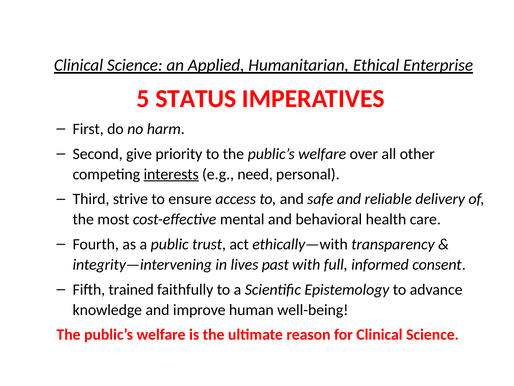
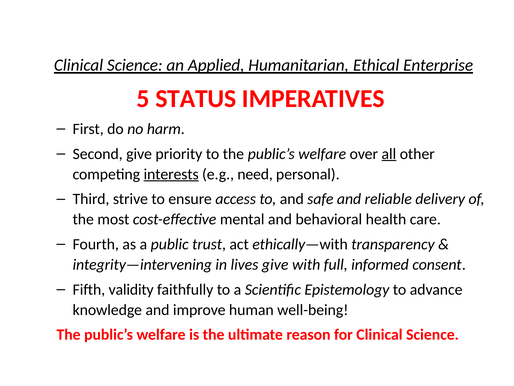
all underline: none -> present
lives past: past -> give
trained: trained -> validity
